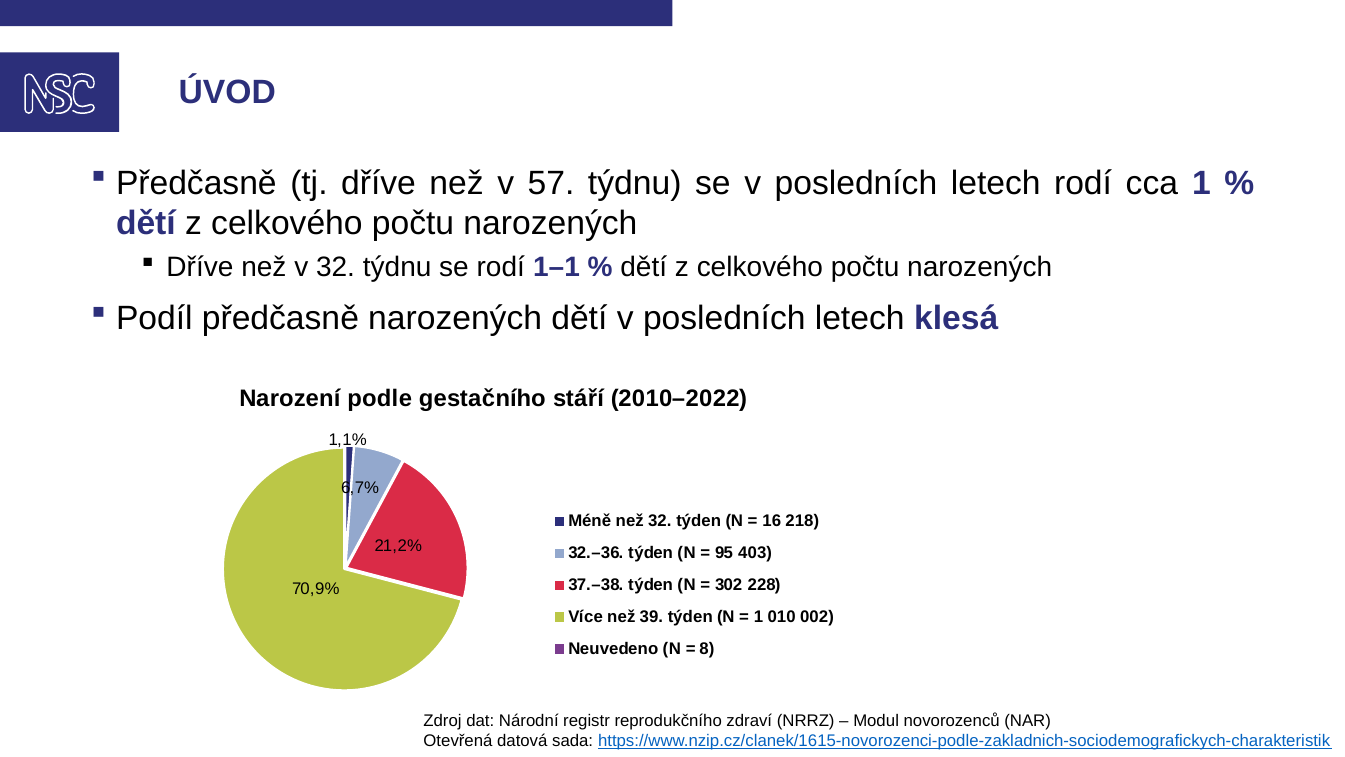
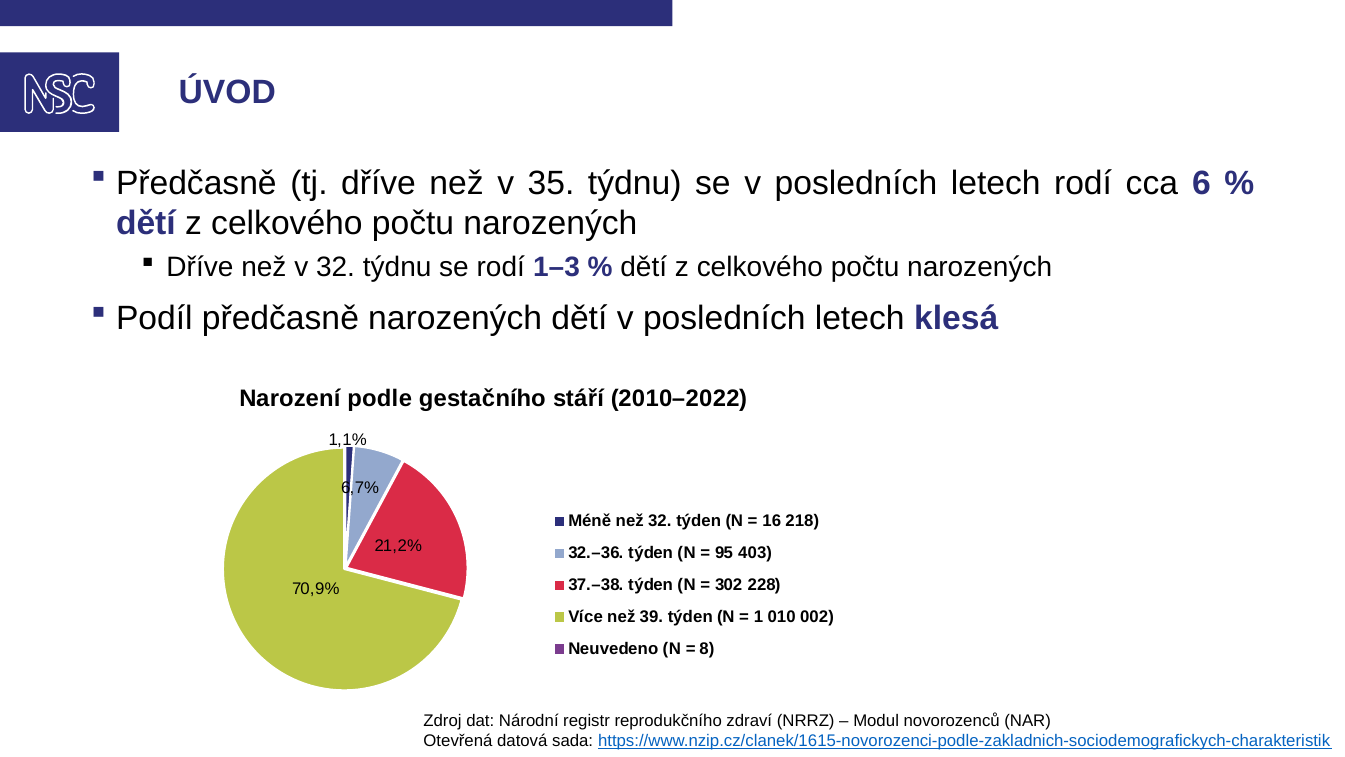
57: 57 -> 35
cca 1: 1 -> 6
1–1: 1–1 -> 1–3
